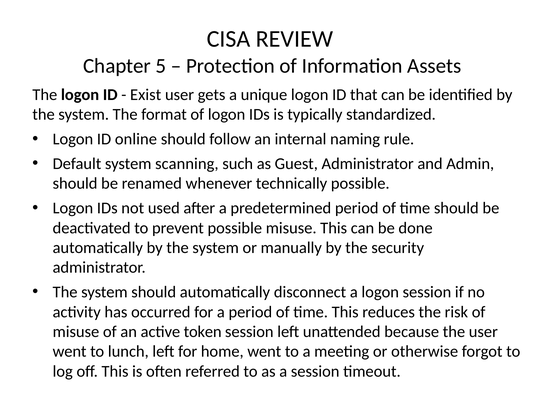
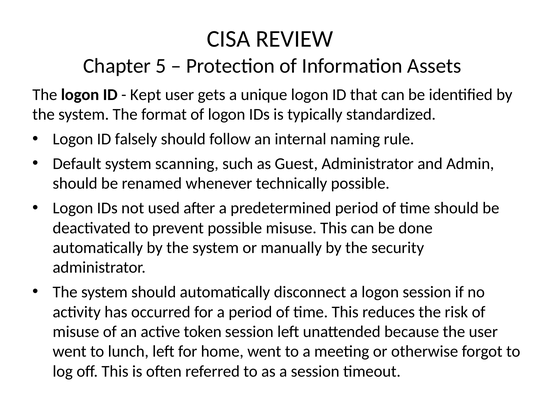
Exist: Exist -> Kept
online: online -> falsely
